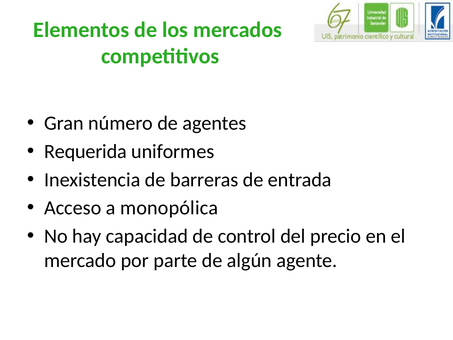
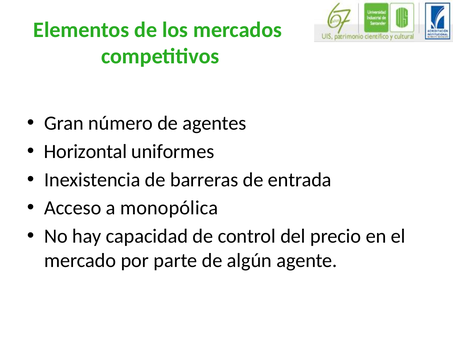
Requerida: Requerida -> Horizontal
